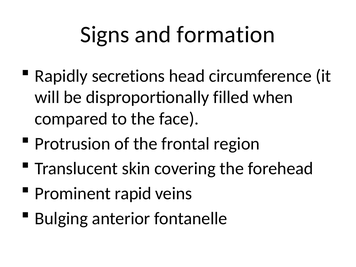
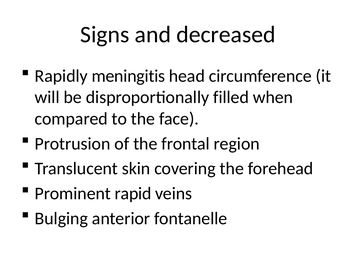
formation: formation -> decreased
secretions: secretions -> meningitis
